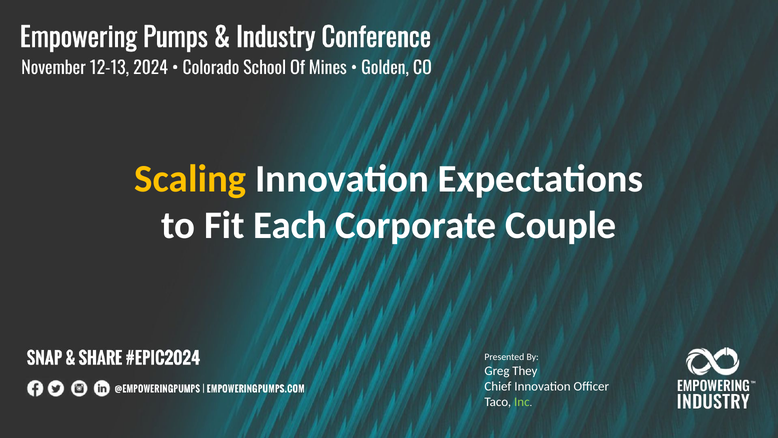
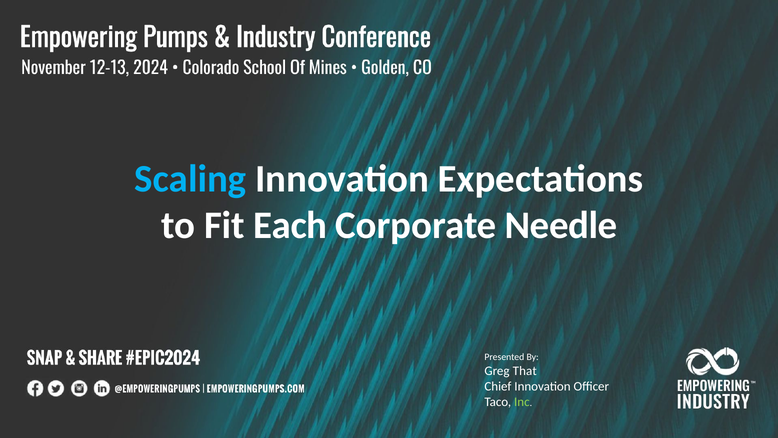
Scaling colour: yellow -> light blue
Couple: Couple -> Needle
They: They -> That
